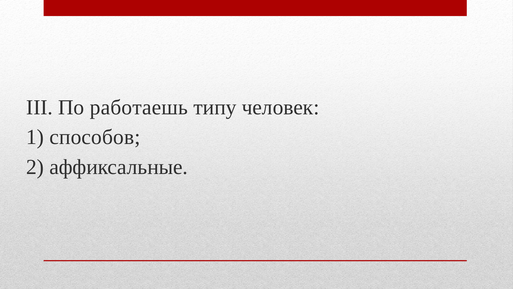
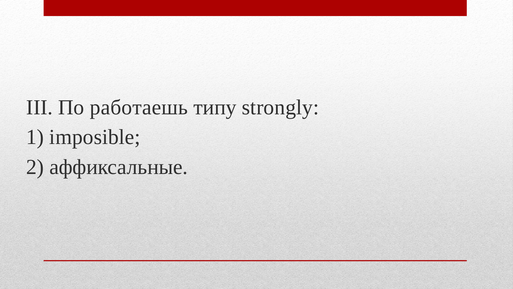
человек: человек -> strongly
способов: способов -> imposible
